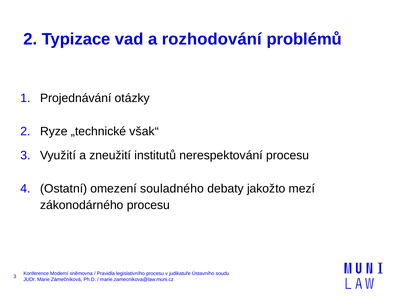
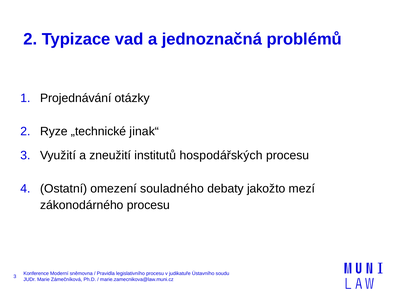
rozhodování: rozhodování -> jednoznačná
však“: však“ -> jinak“
nerespektování: nerespektování -> hospodářských
